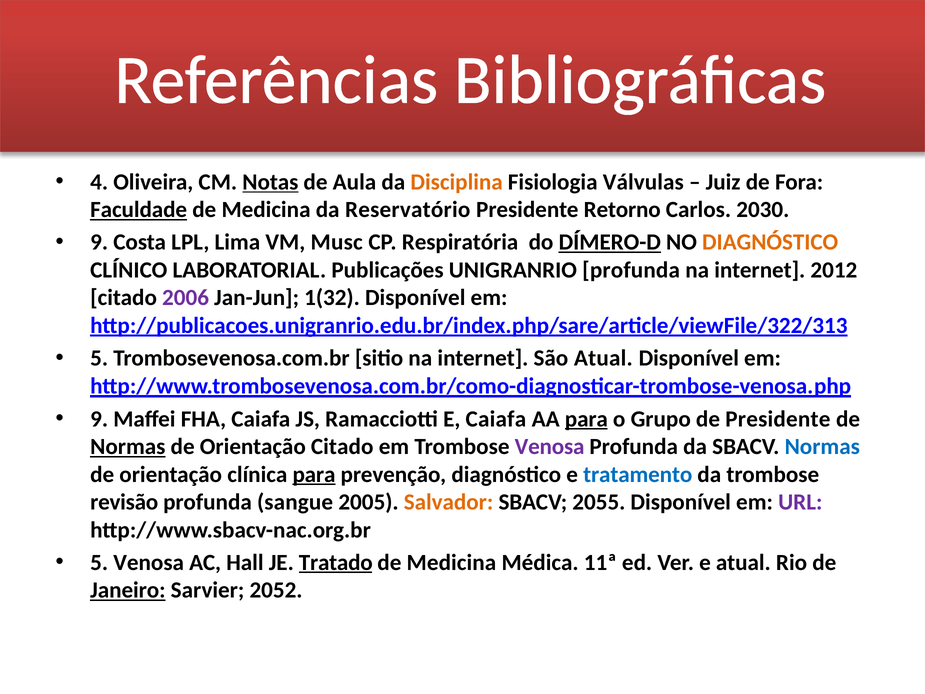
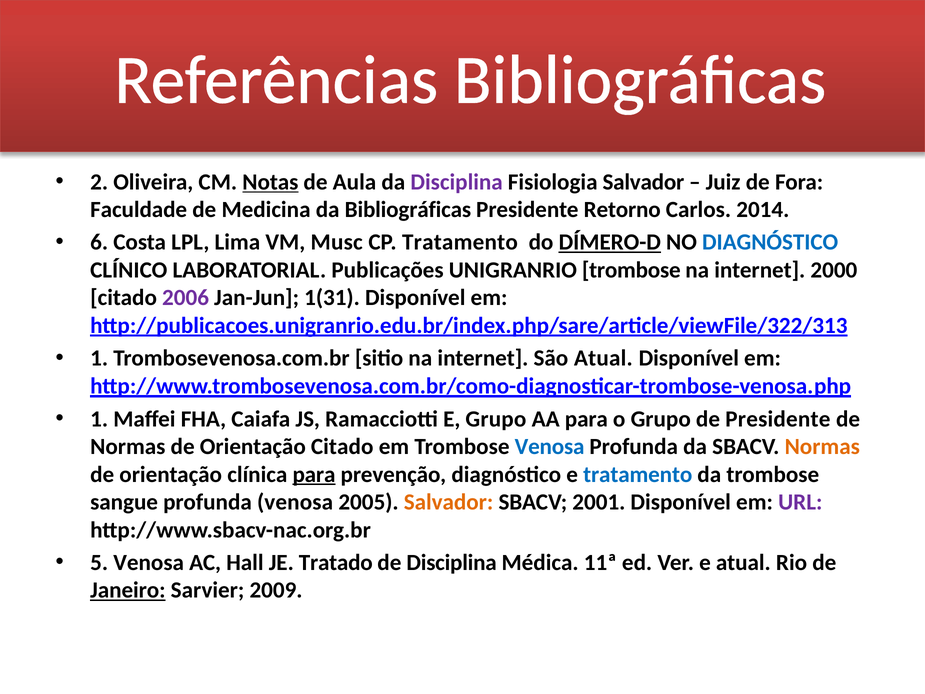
4: 4 -> 2
Disciplina at (457, 182) colour: orange -> purple
Fisiologia Válvulas: Válvulas -> Salvador
Faculdade underline: present -> none
da Reservatório: Reservatório -> Bibliográficas
2030: 2030 -> 2014
9 at (99, 242): 9 -> 6
CP Respiratória: Respiratória -> Tratamento
DIAGNÓSTICO at (770, 242) colour: orange -> blue
UNIGRANRIO profunda: profunda -> trombose
2012: 2012 -> 2000
1(32: 1(32 -> 1(31
5 at (99, 358): 5 -> 1
9 at (99, 419): 9 -> 1
E Caiafa: Caiafa -> Grupo
para at (586, 419) underline: present -> none
Normas at (128, 447) underline: present -> none
Venosa at (550, 447) colour: purple -> blue
Normas at (822, 447) colour: blue -> orange
revisão: revisão -> sangue
profunda sangue: sangue -> venosa
2055: 2055 -> 2001
Tratado underline: present -> none
Medicina at (451, 562): Medicina -> Disciplina
2052: 2052 -> 2009
